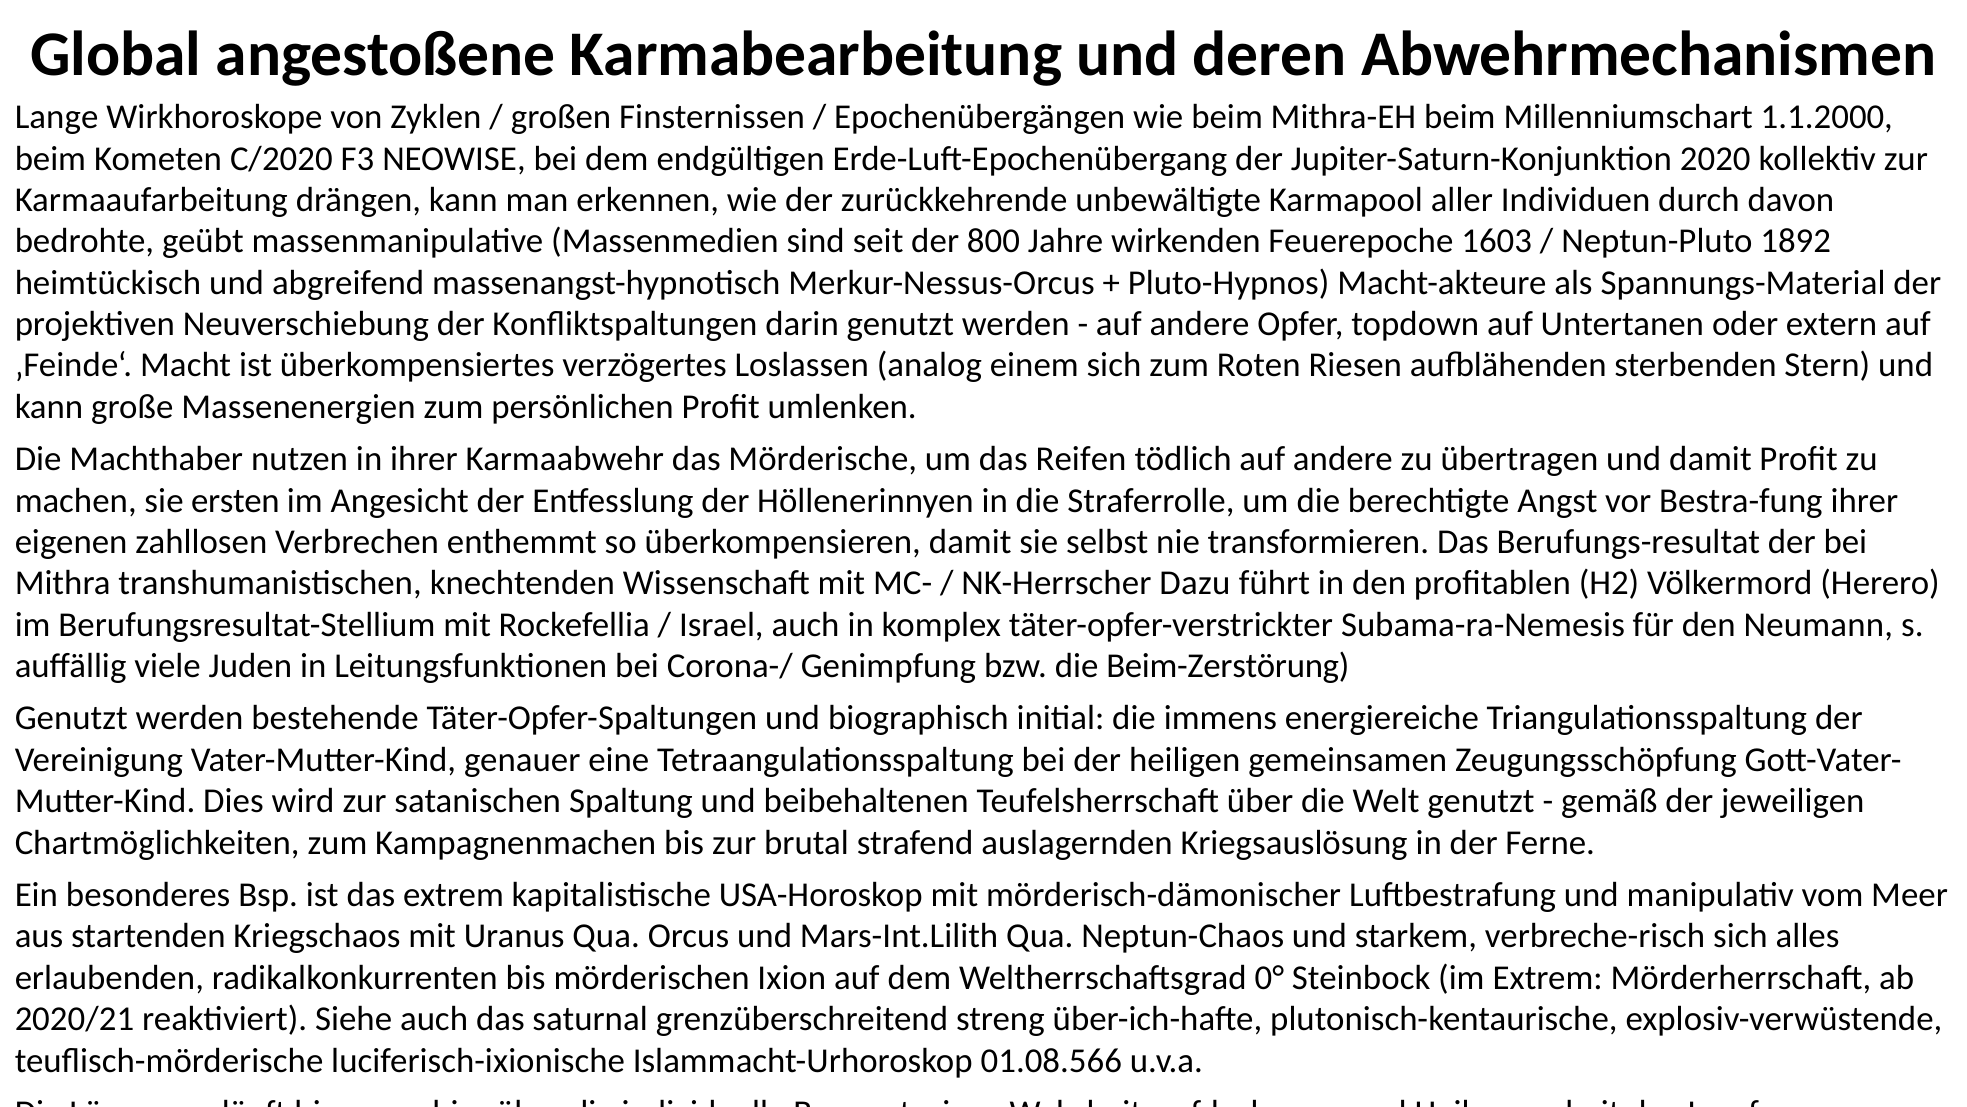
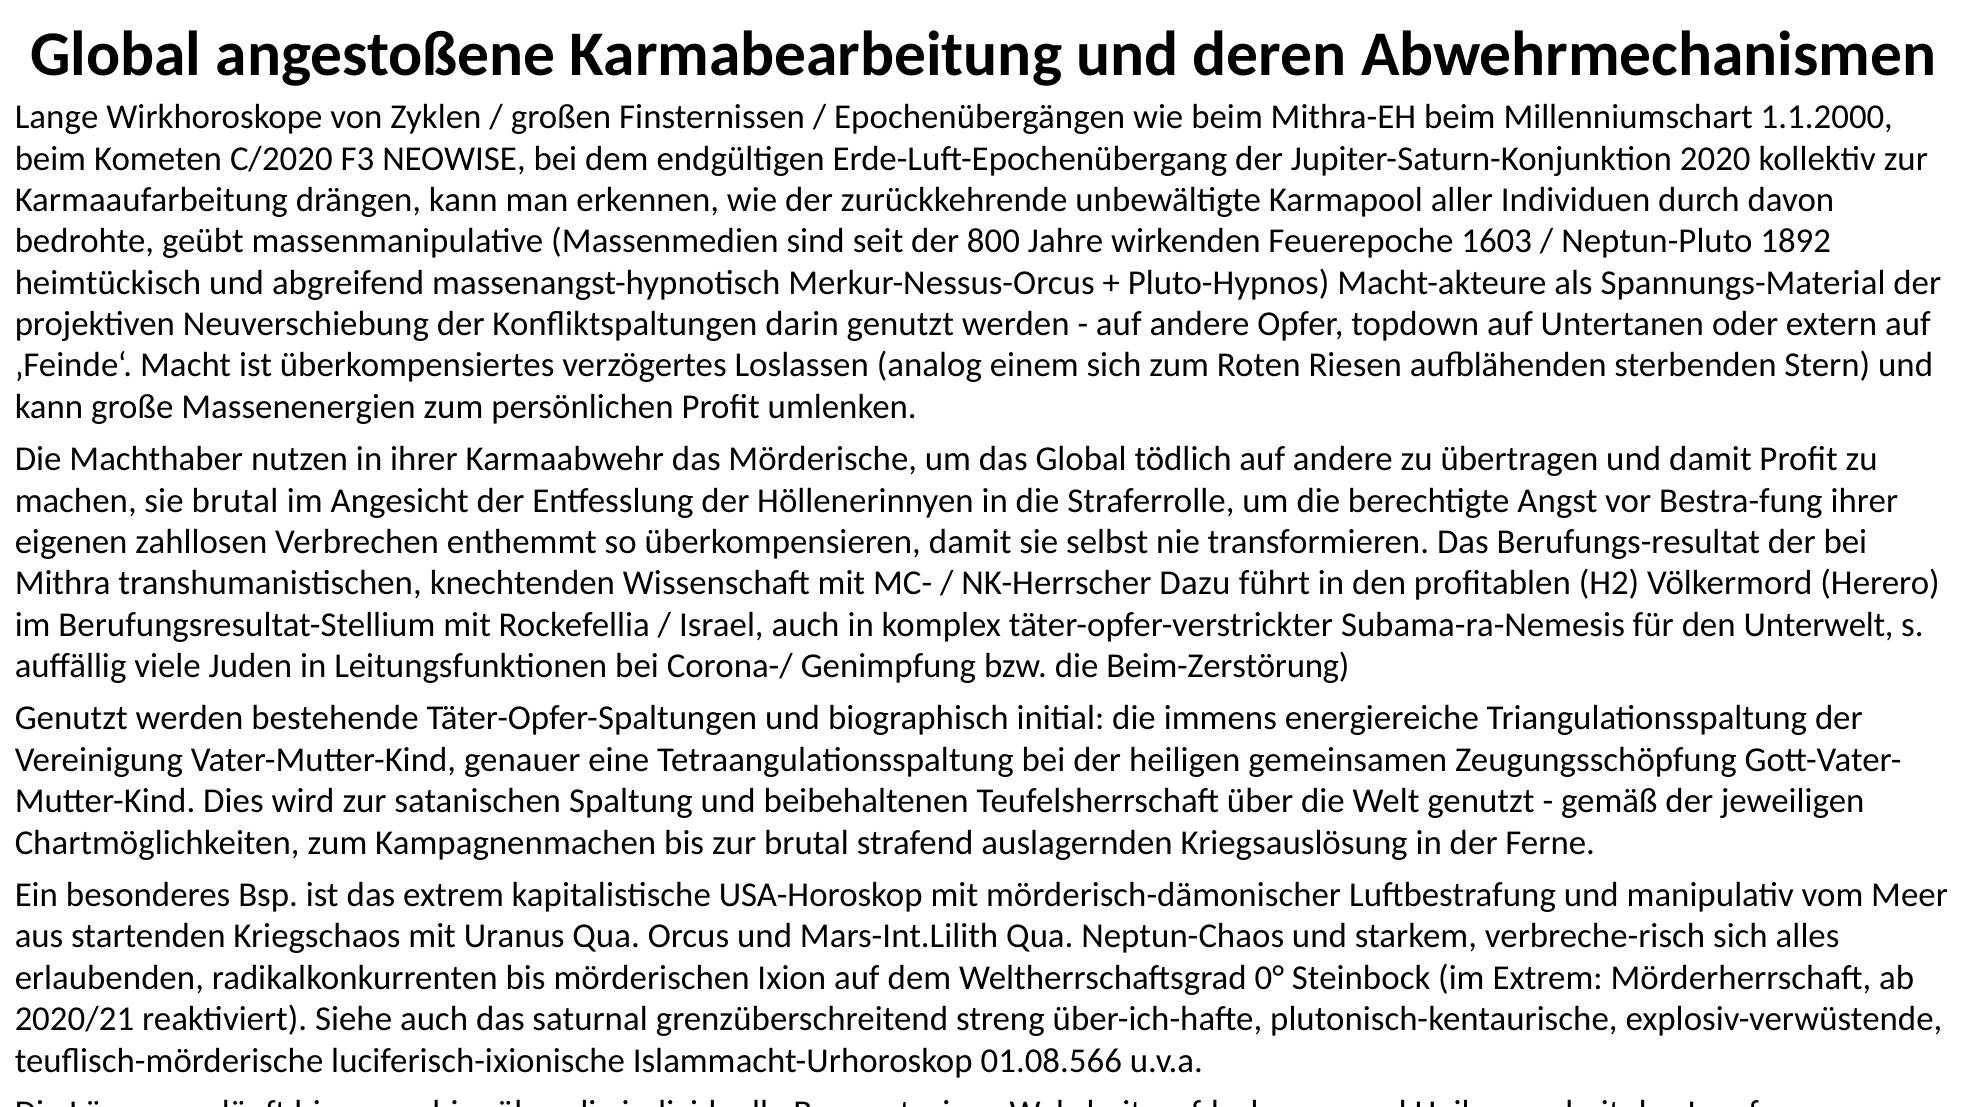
das Reifen: Reifen -> Global
sie ersten: ersten -> brutal
Neumann: Neumann -> Unterwelt
